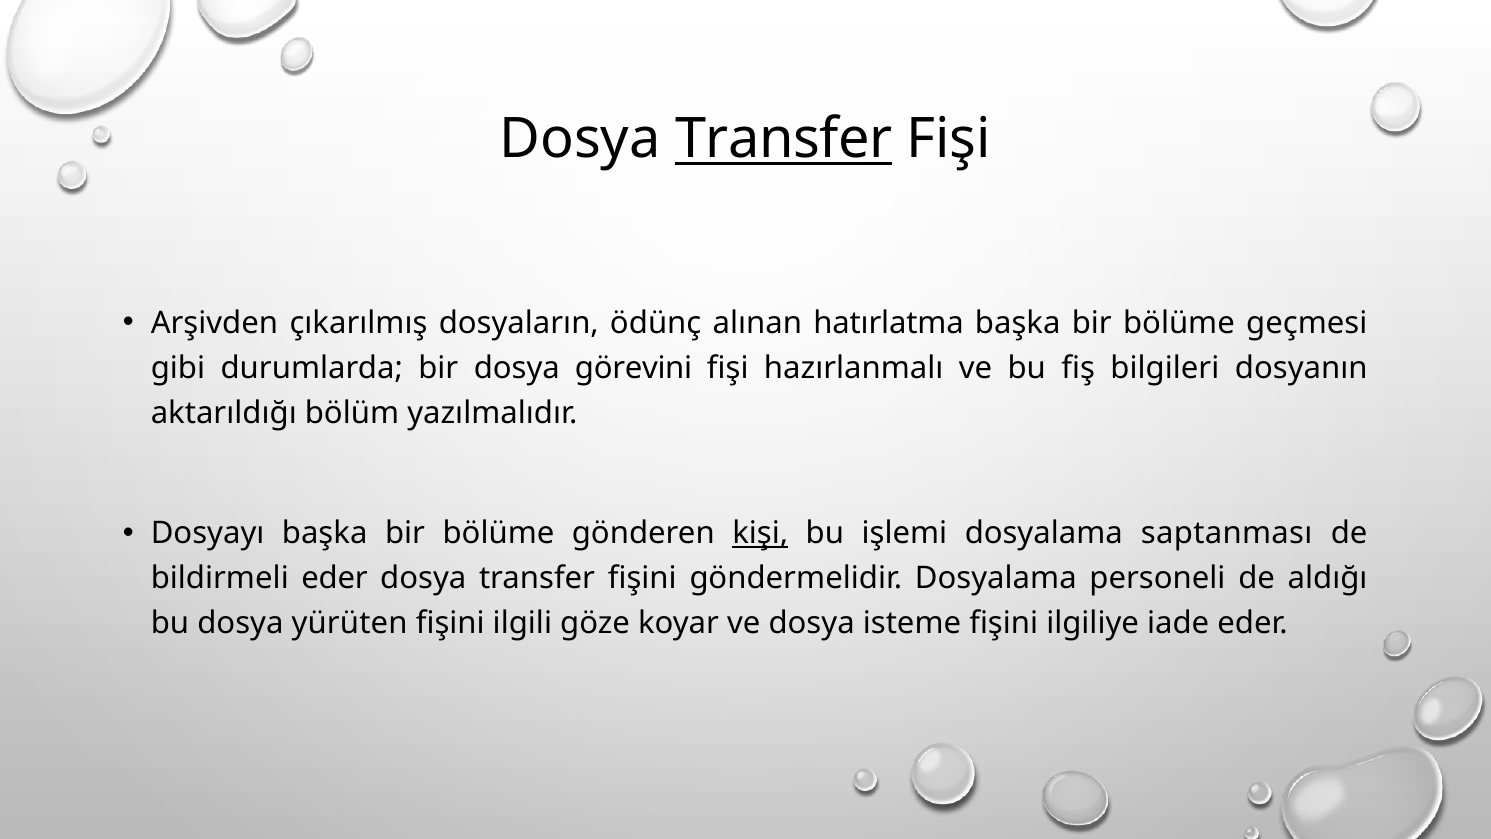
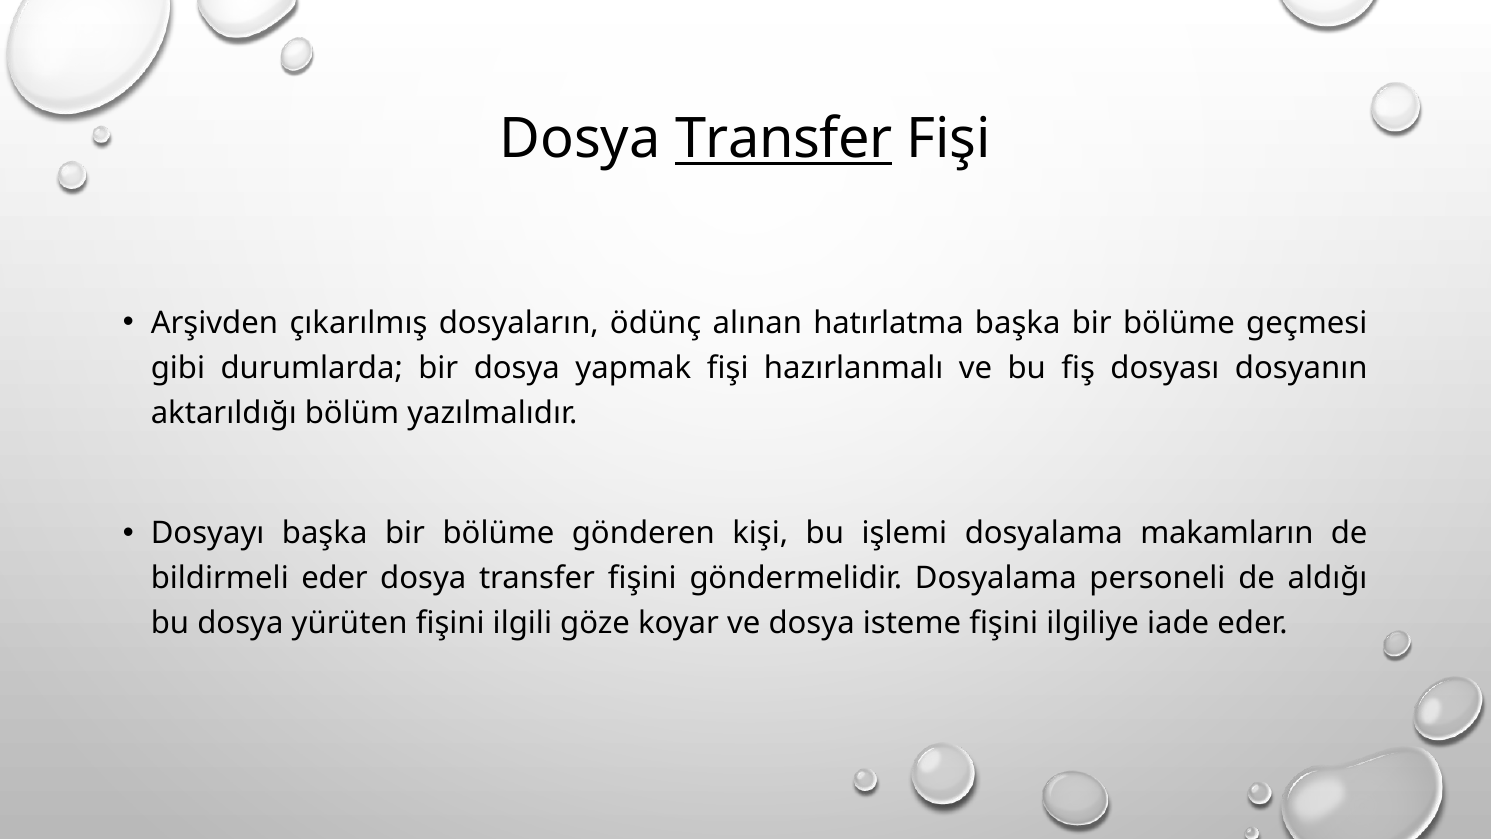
görevini: görevini -> yapmak
bilgileri: bilgileri -> dosyası
kişi underline: present -> none
saptanması: saptanması -> makamların
